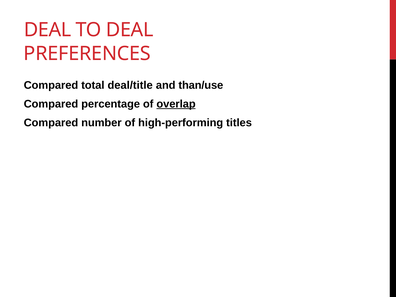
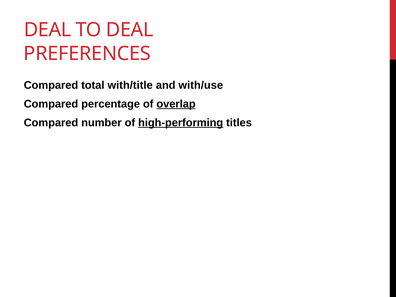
deal/title: deal/title -> with/title
than/use: than/use -> with/use
high-performing underline: none -> present
